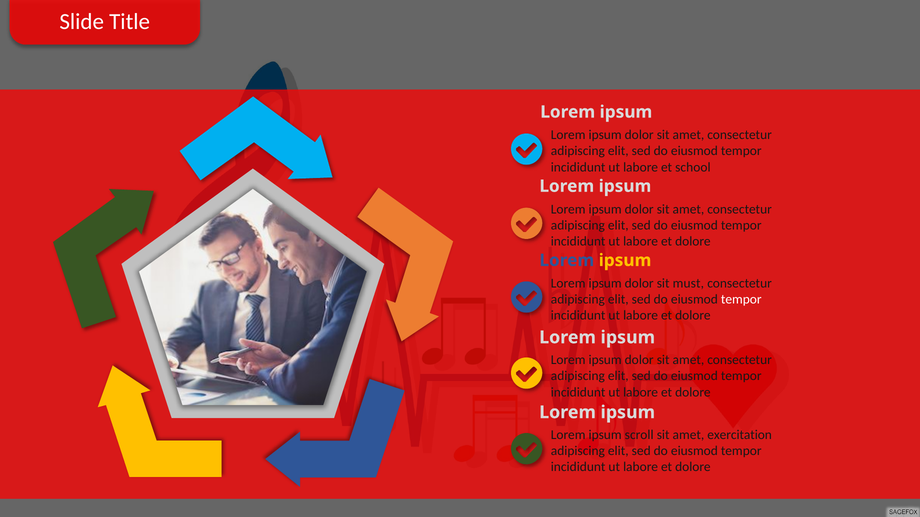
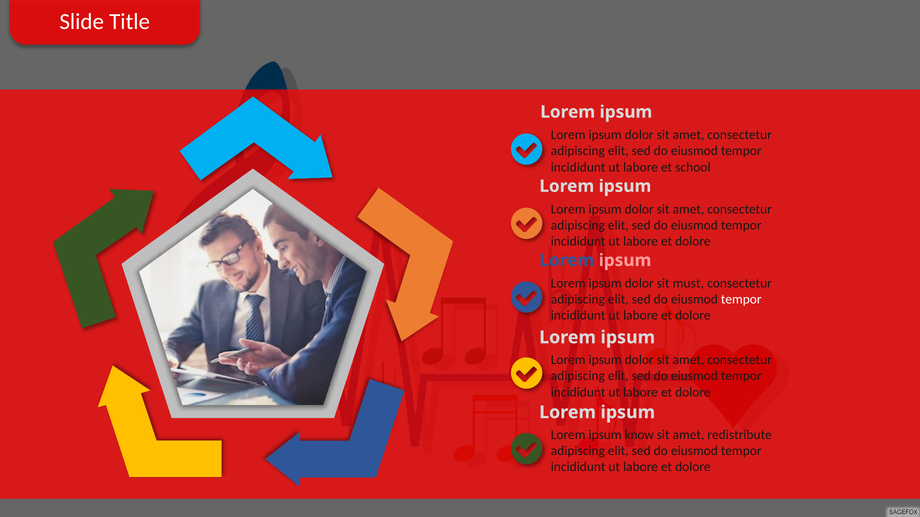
ipsum at (625, 261) colour: yellow -> pink
scroll: scroll -> know
exercitation: exercitation -> redistribute
